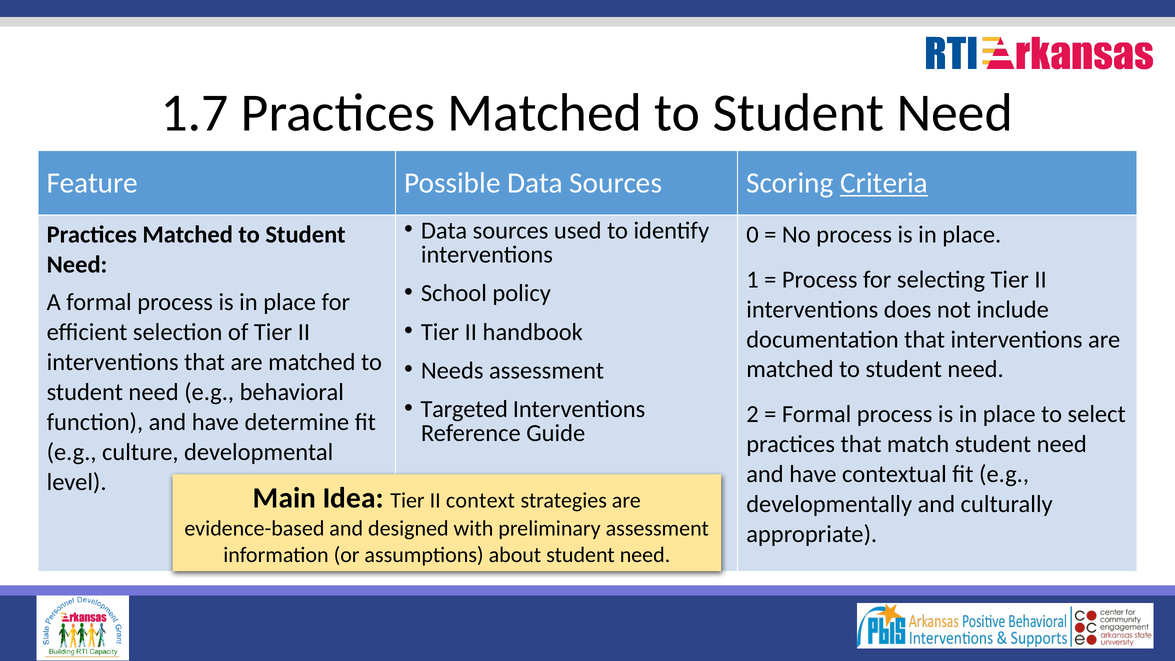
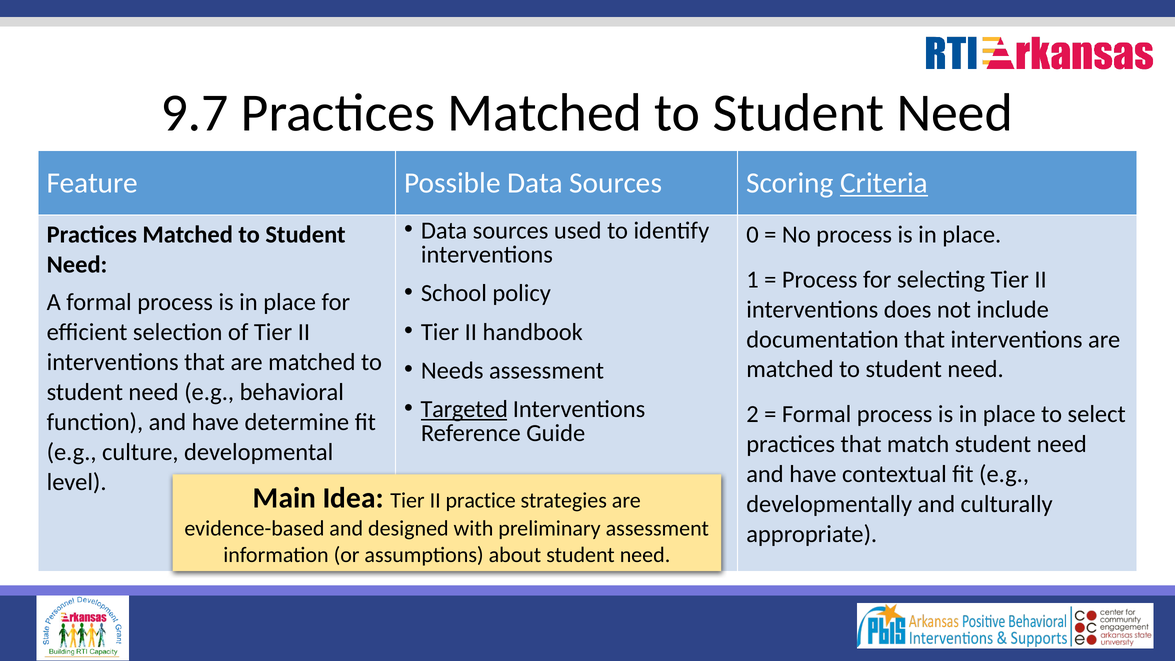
1.7: 1.7 -> 9.7
Targeted underline: none -> present
context: context -> practice
